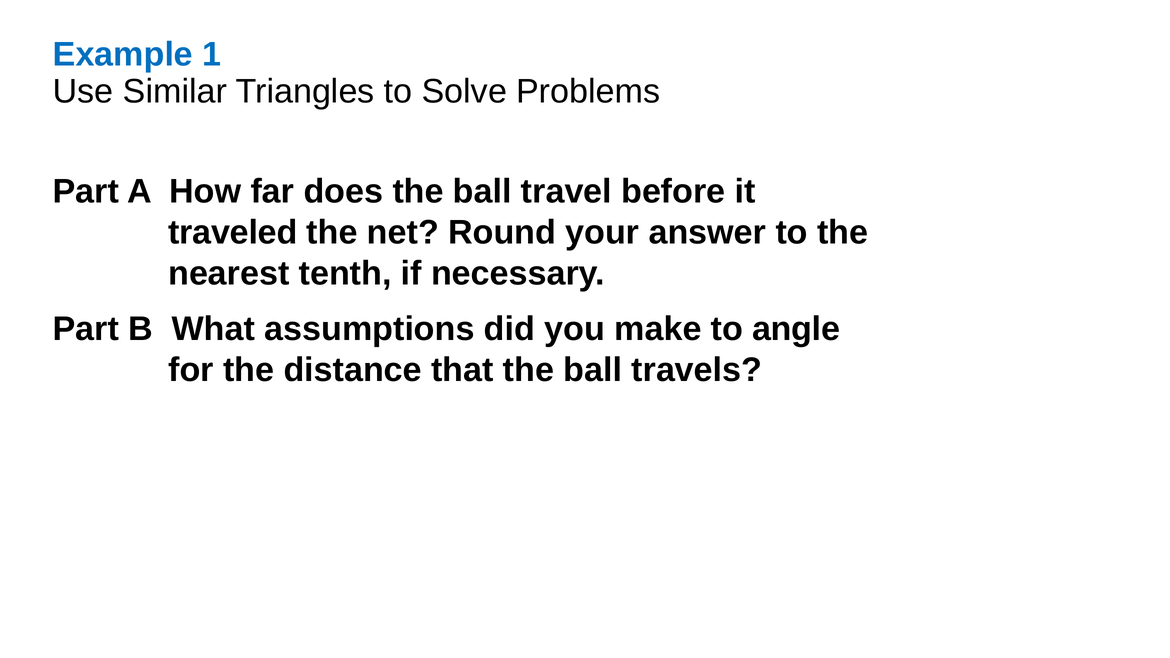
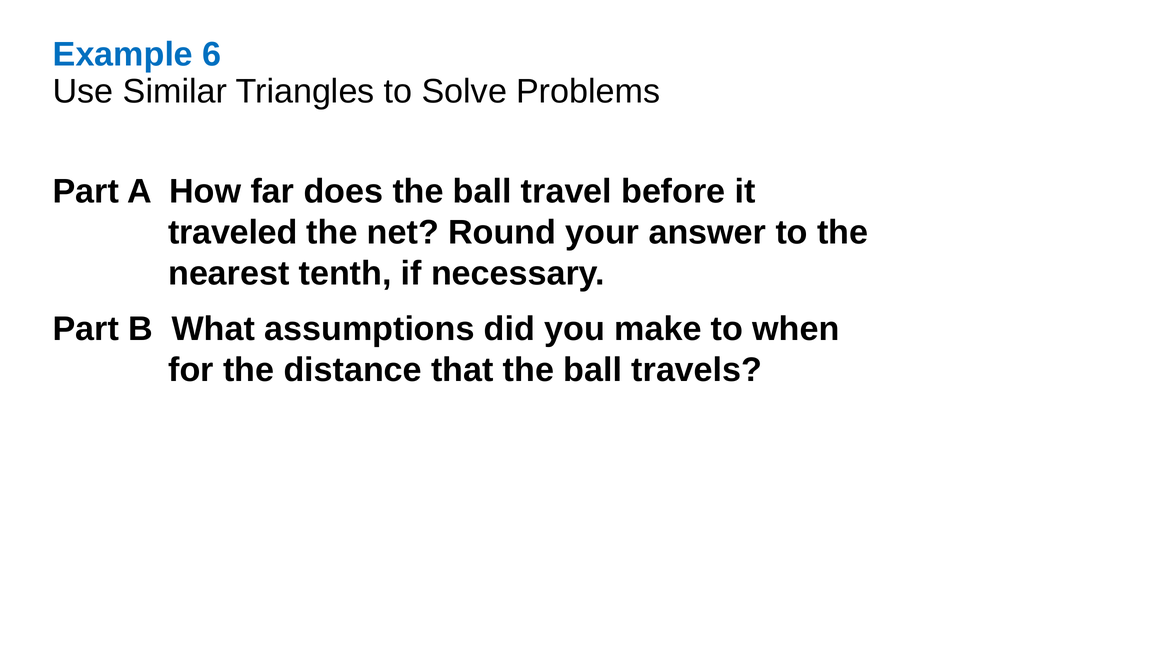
1: 1 -> 6
angle: angle -> when
